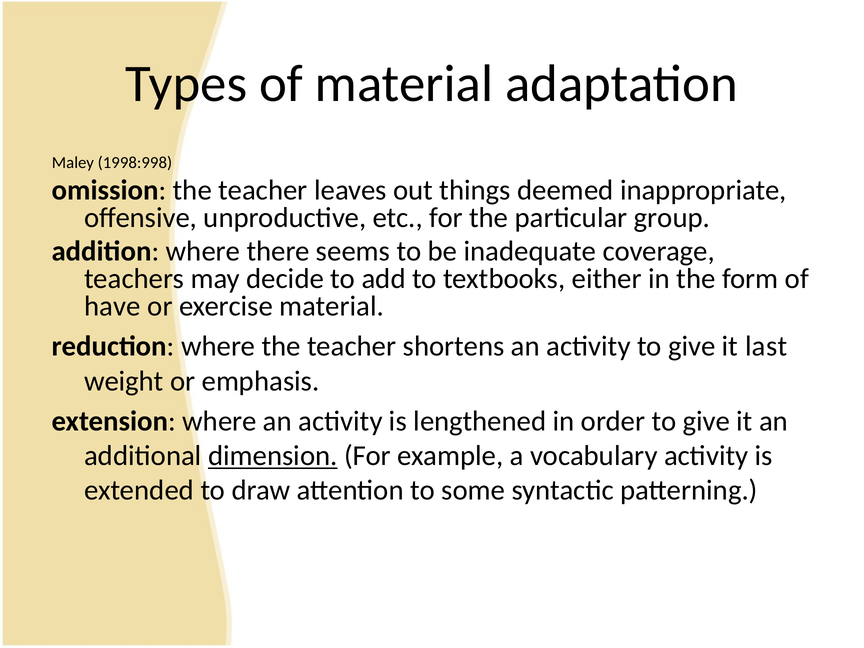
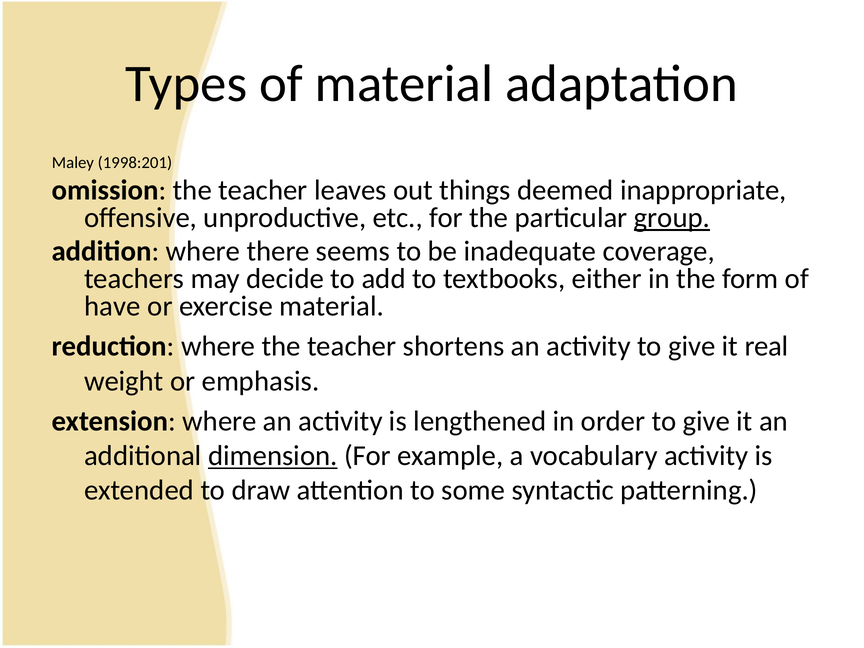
1998:998: 1998:998 -> 1998:201
group underline: none -> present
last: last -> real
